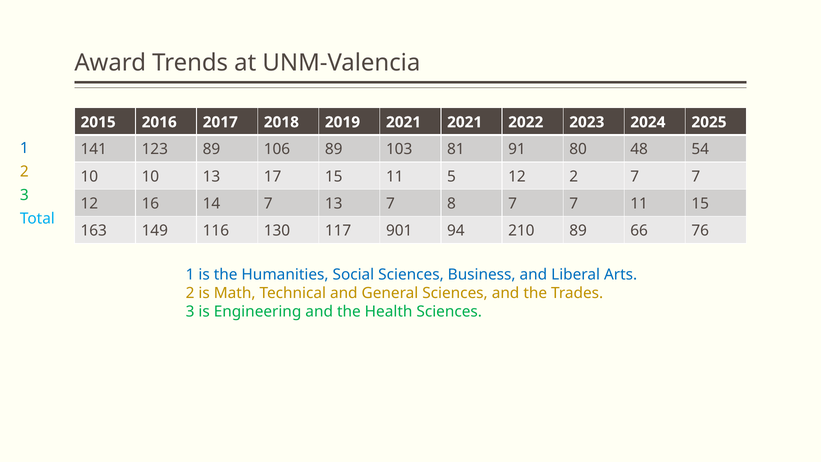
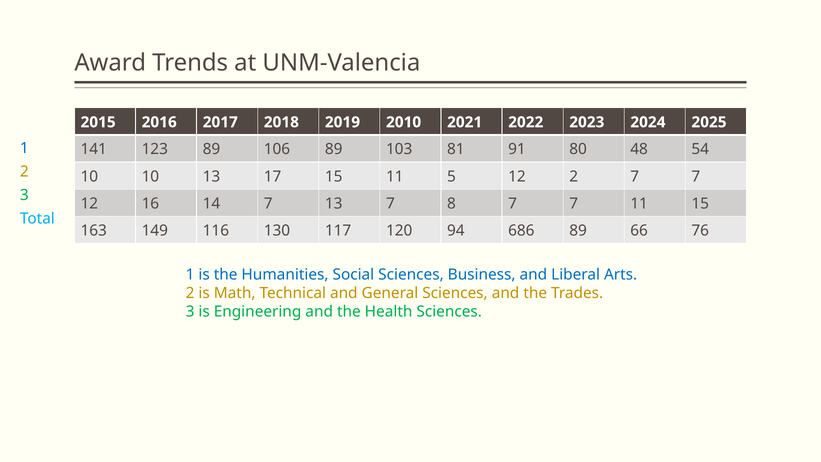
2019 2021: 2021 -> 2010
901: 901 -> 120
210: 210 -> 686
